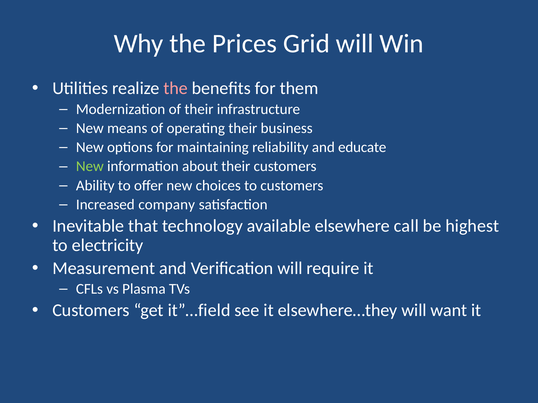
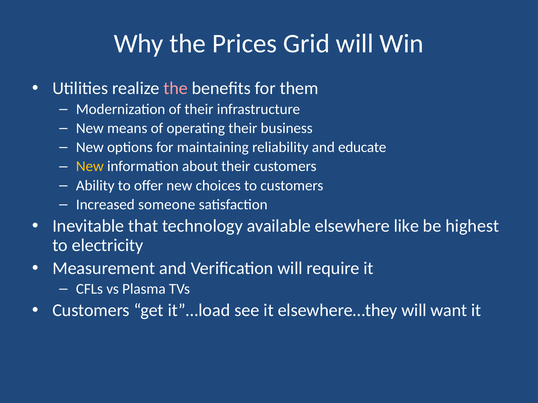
New at (90, 167) colour: light green -> yellow
company: company -> someone
call: call -> like
it”…field: it”…field -> it”…load
